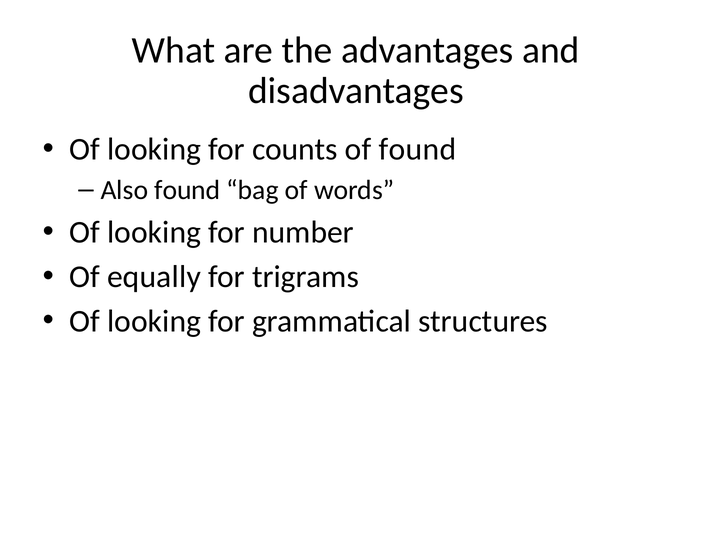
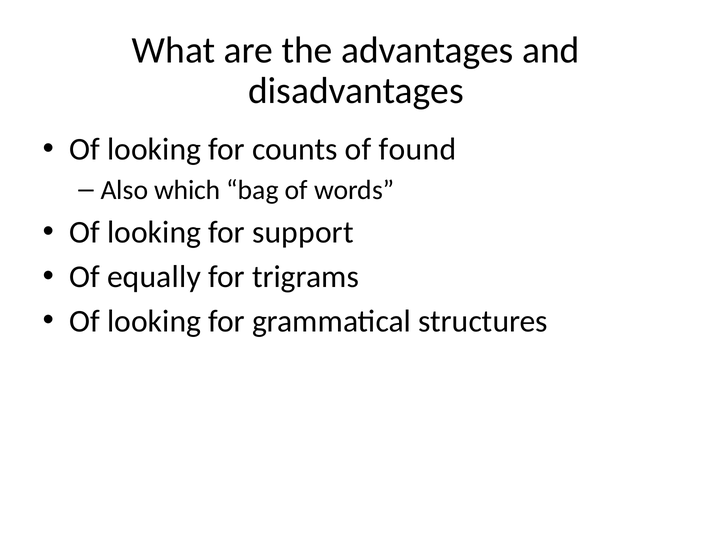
Also found: found -> which
number: number -> support
